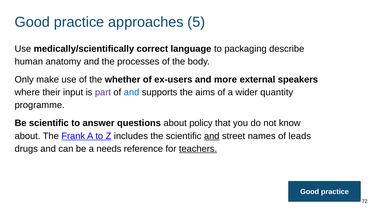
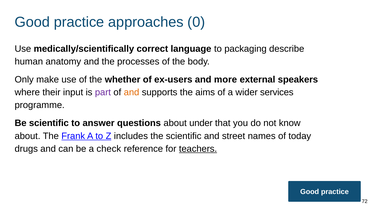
5: 5 -> 0
and at (132, 92) colour: blue -> orange
quantity: quantity -> services
policy: policy -> under
and at (212, 136) underline: present -> none
leads: leads -> today
needs: needs -> check
